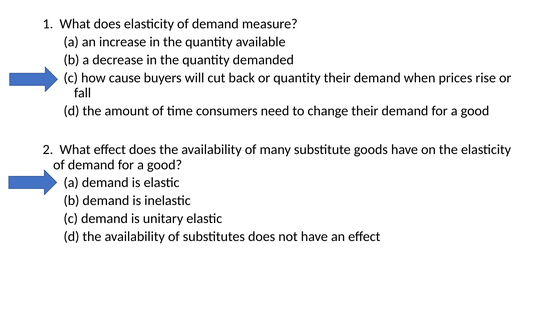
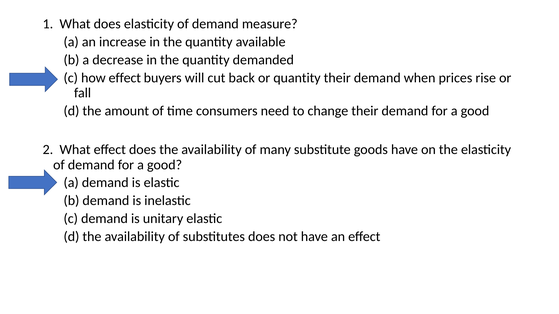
how cause: cause -> effect
